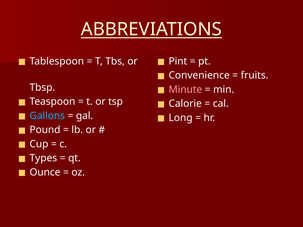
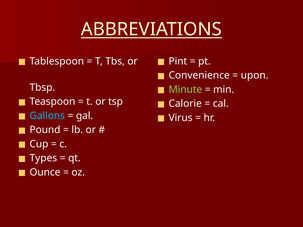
fruits: fruits -> upon
Minute colour: pink -> light green
Long: Long -> Virus
